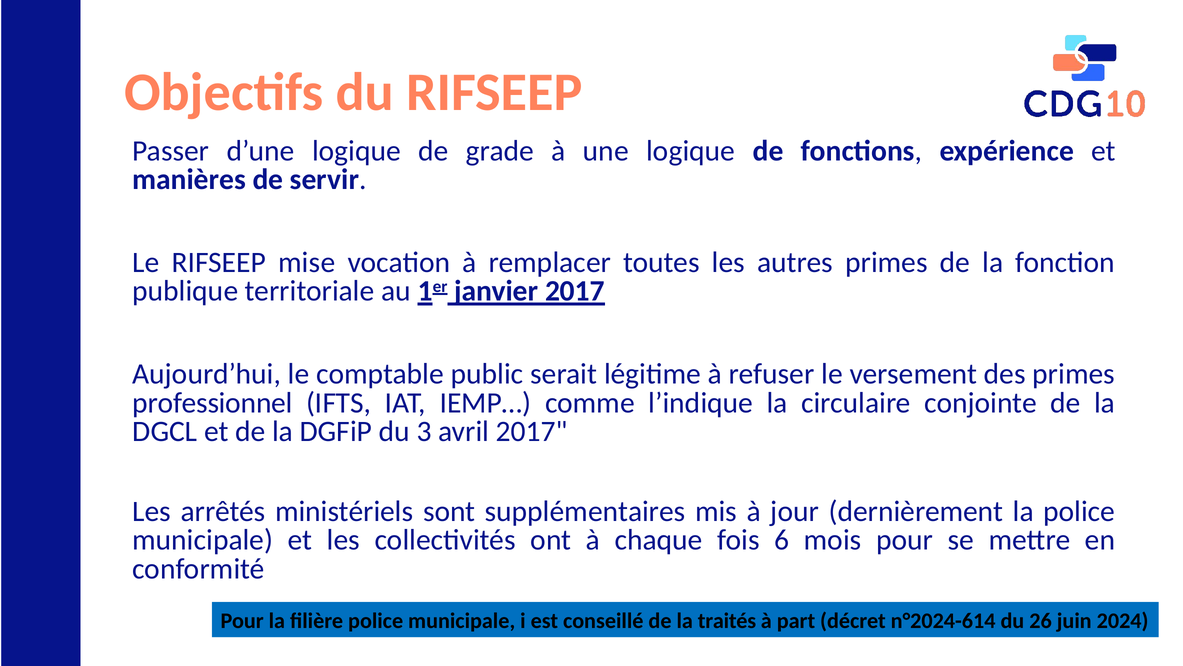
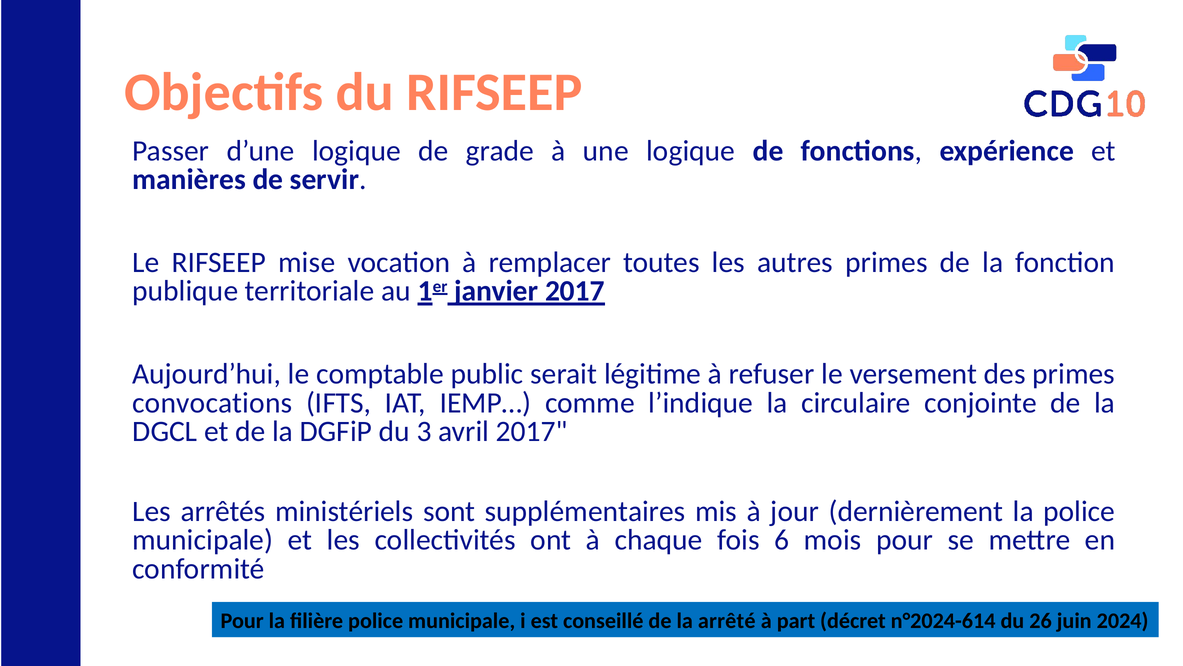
professionnel: professionnel -> convocations
traités: traités -> arrêté
